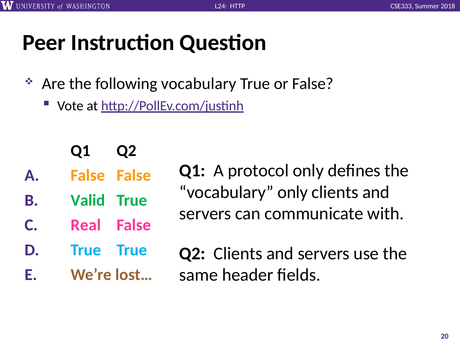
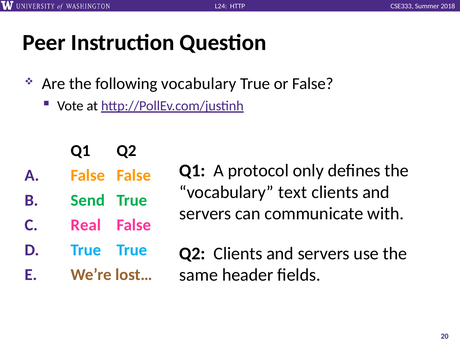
vocabulary only: only -> text
Valid: Valid -> Send
